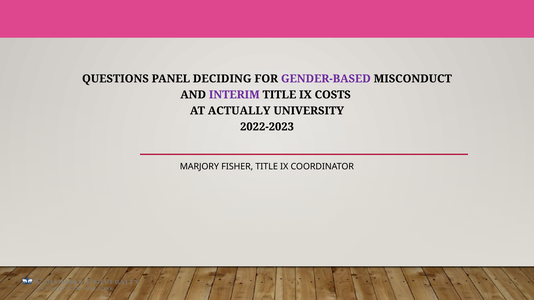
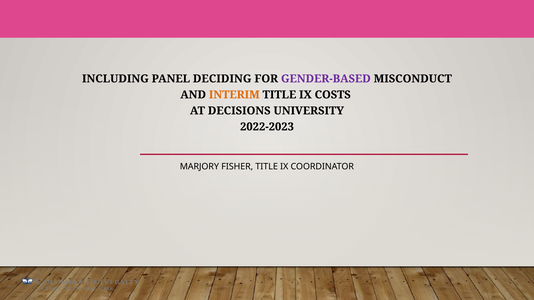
QUESTIONS: QUESTIONS -> INCLUDING
INTERIM colour: purple -> orange
ACTUALLY: ACTUALLY -> DECISIONS
